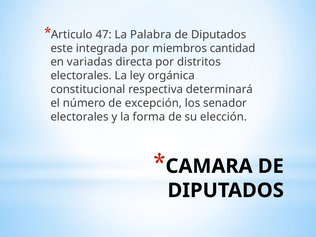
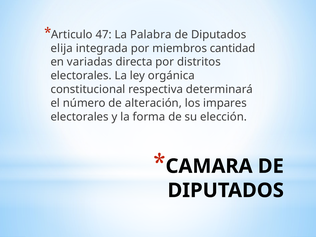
este: este -> elija
excepción: excepción -> alteración
senador: senador -> impares
